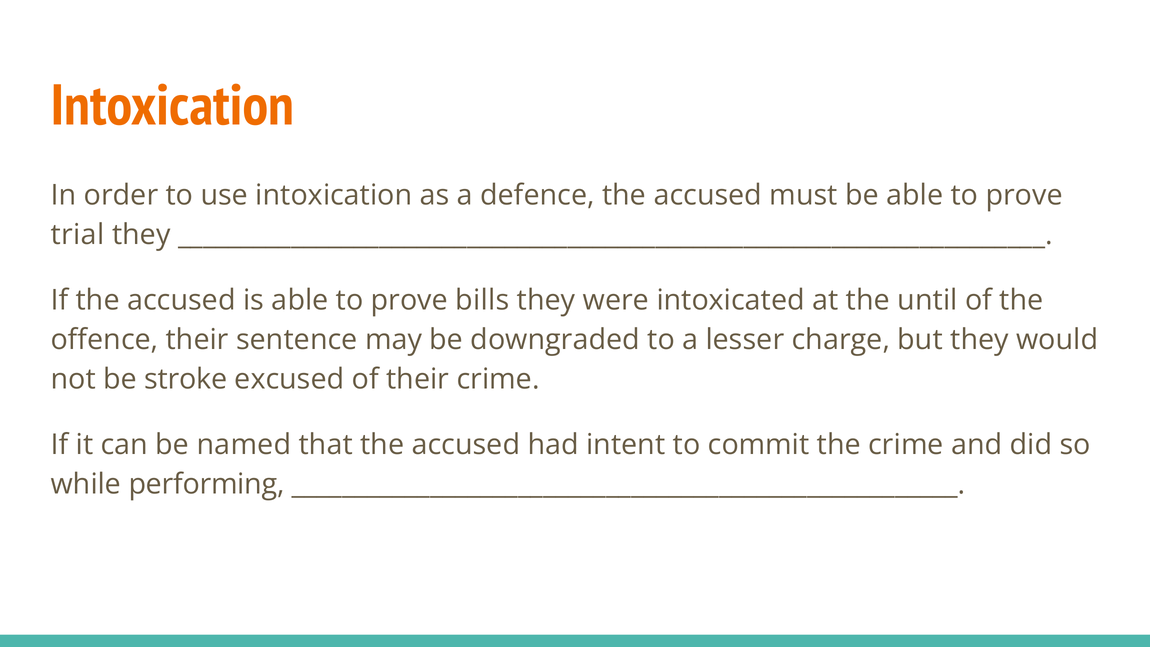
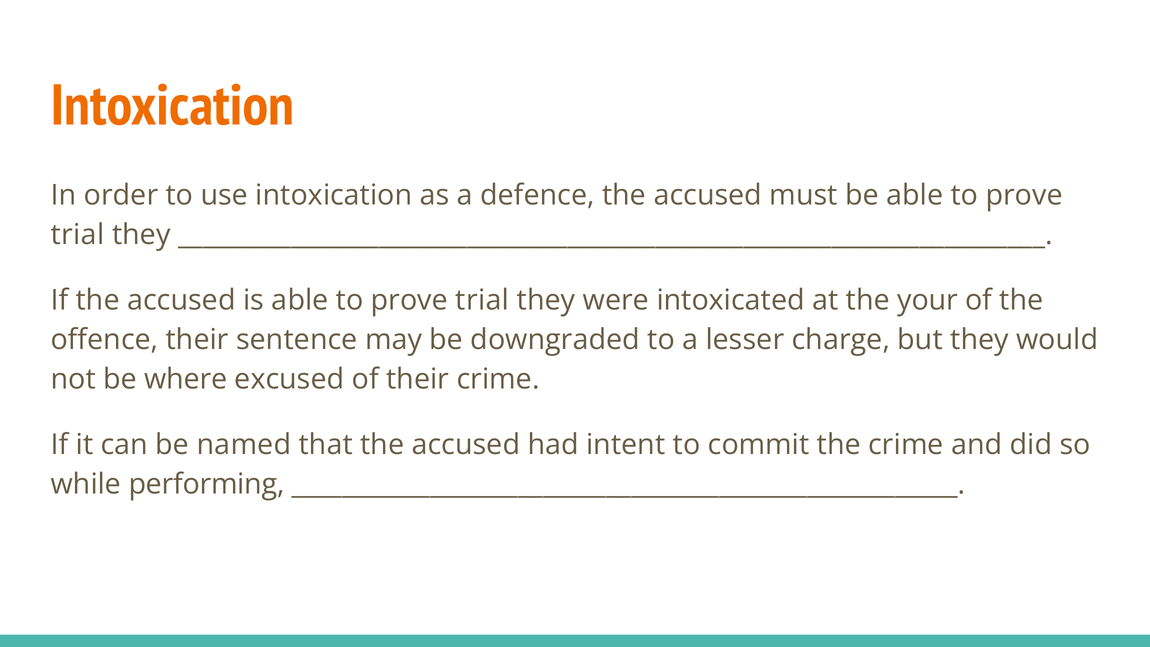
bills at (482, 300): bills -> trial
until: until -> your
stroke: stroke -> where
